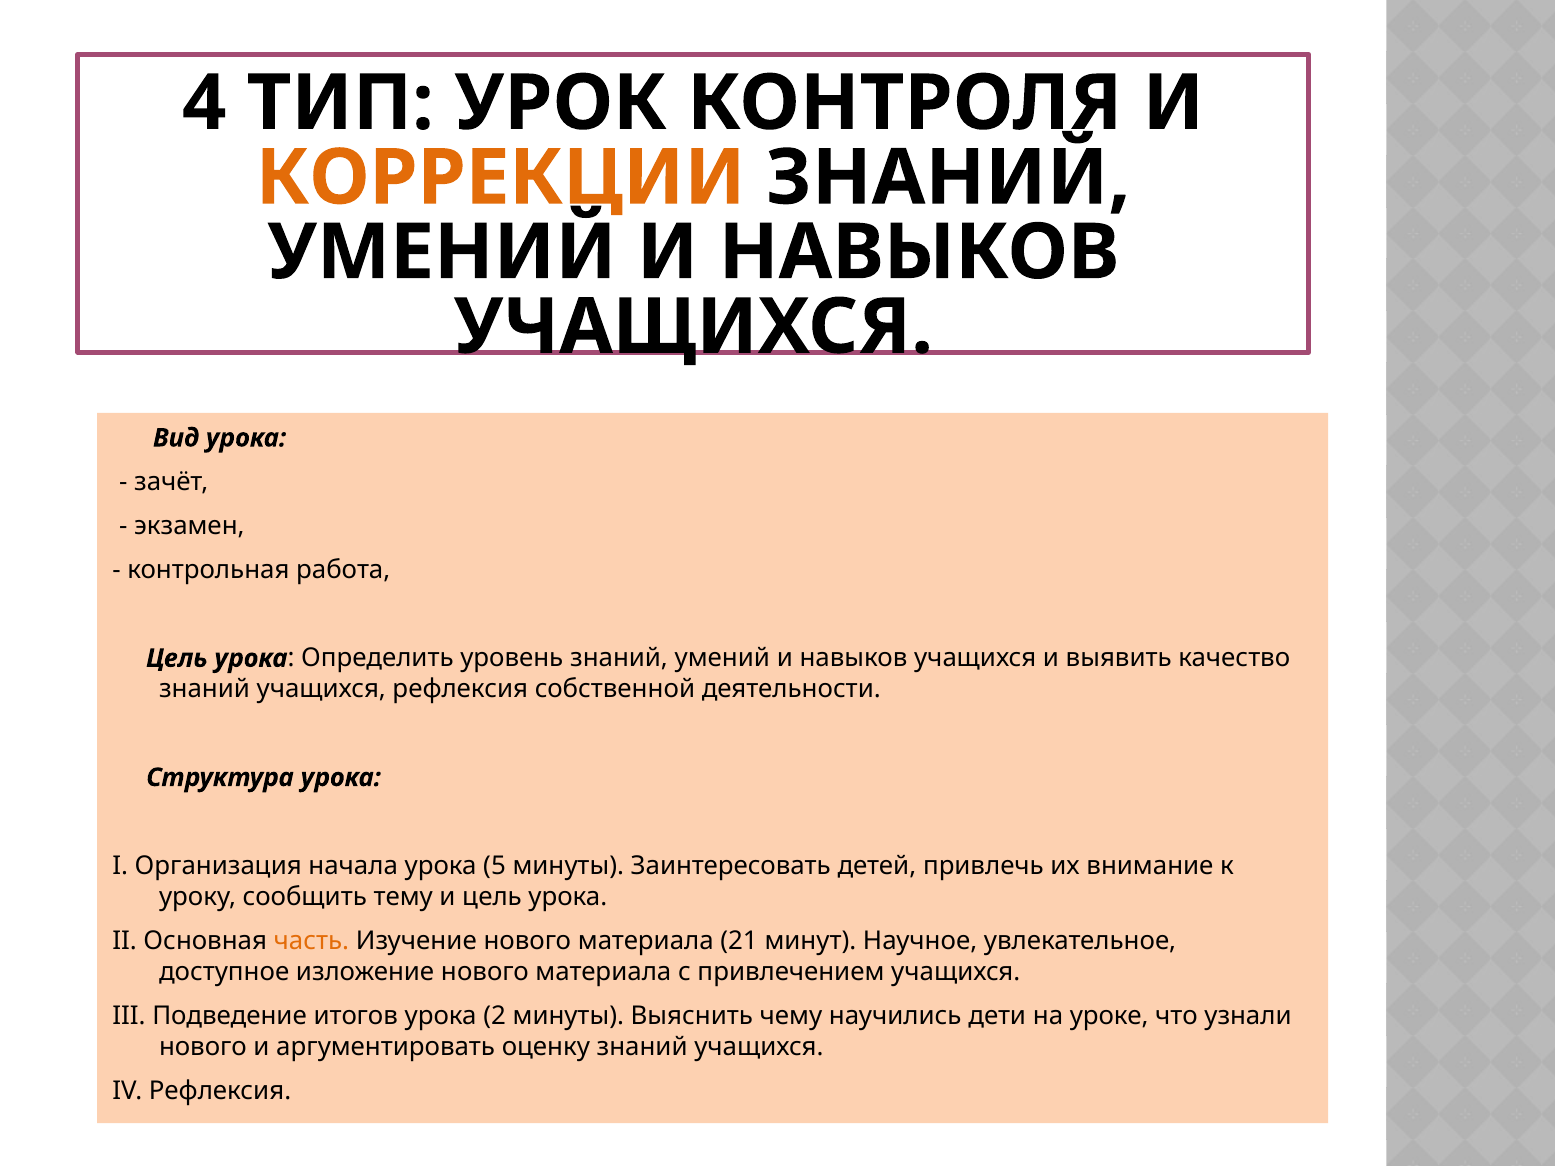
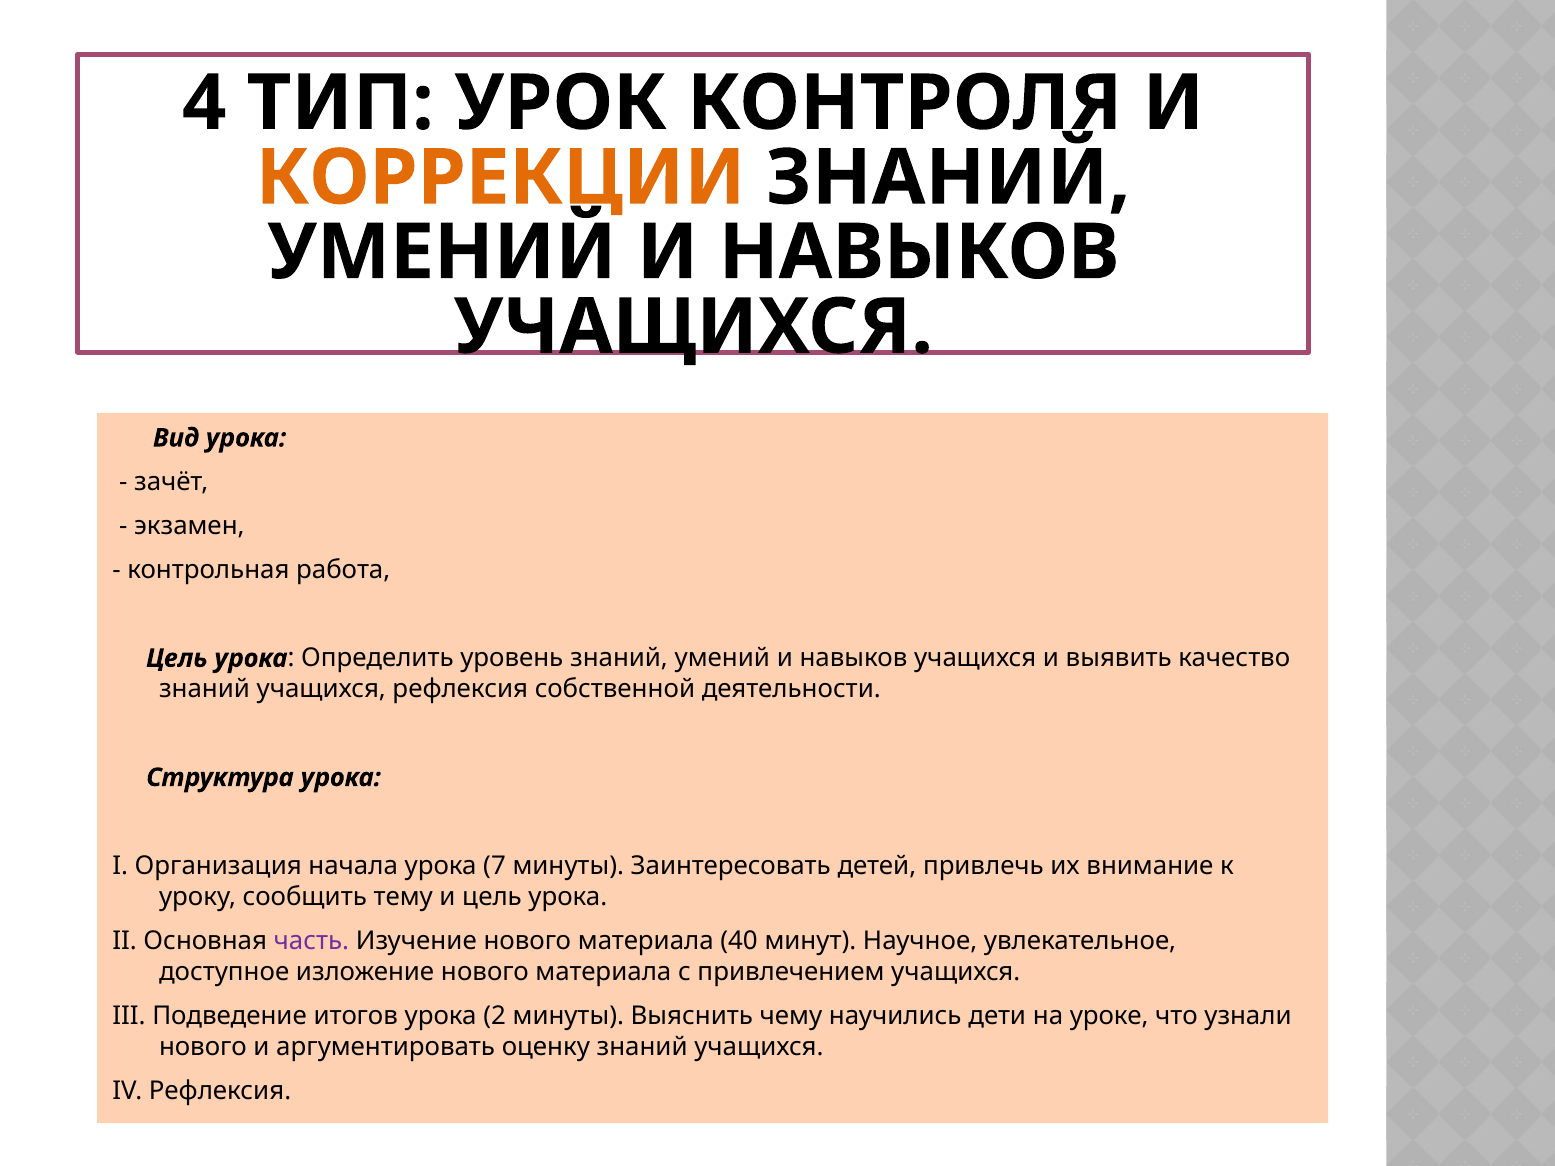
5: 5 -> 7
часть colour: orange -> purple
21: 21 -> 40
